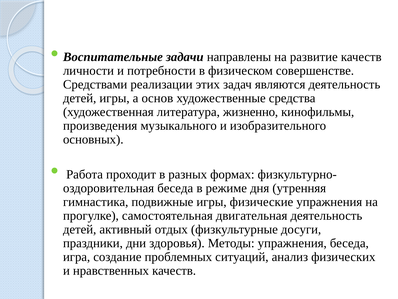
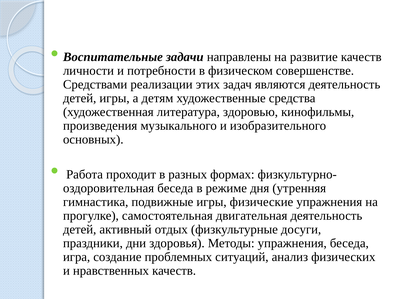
основ: основ -> детям
жизненно: жизненно -> здоровью
